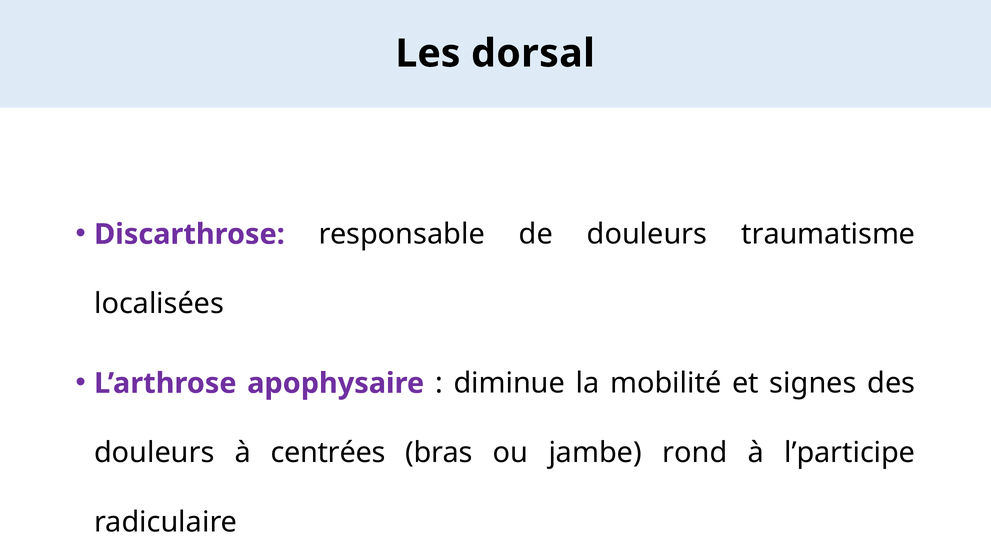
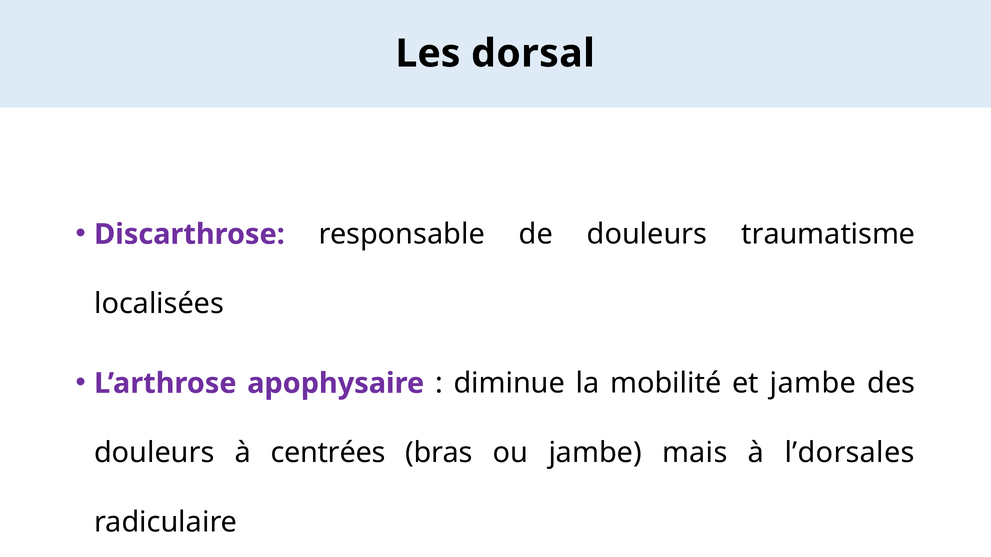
et signes: signes -> jambe
rond: rond -> mais
l’participe: l’participe -> l’dorsales
